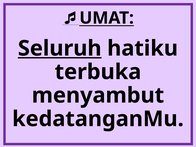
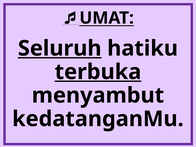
terbuka underline: none -> present
